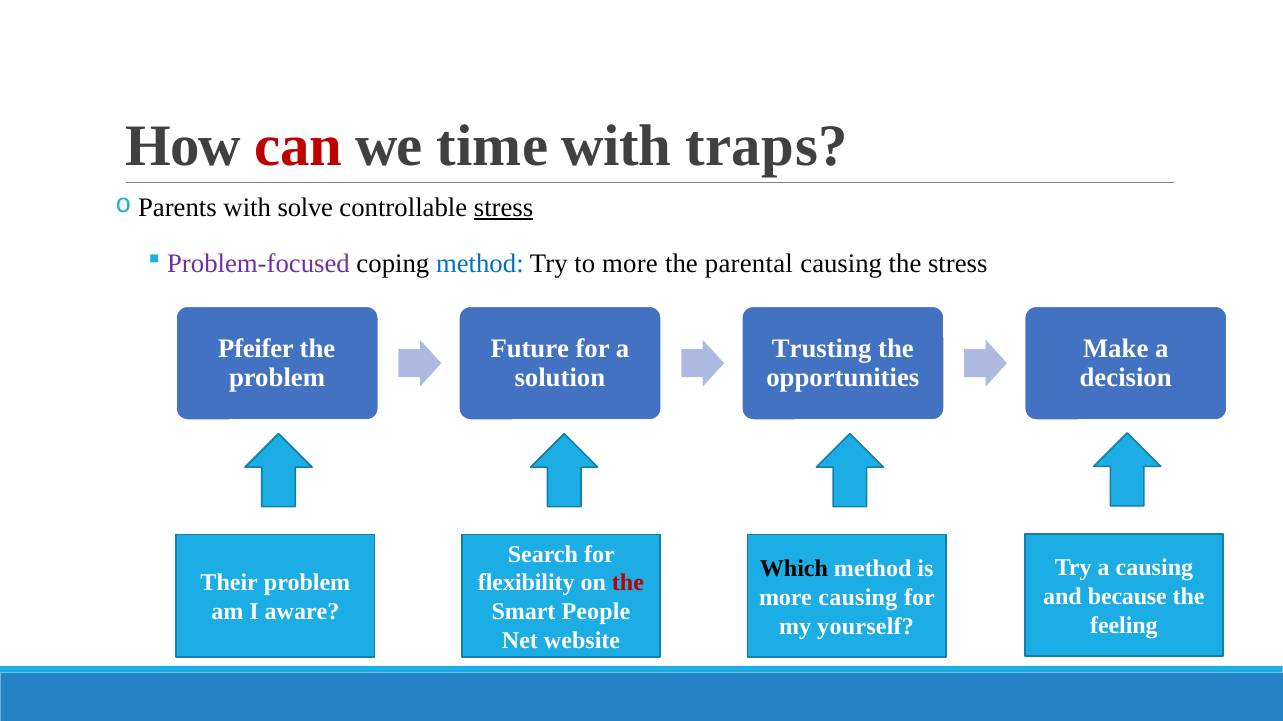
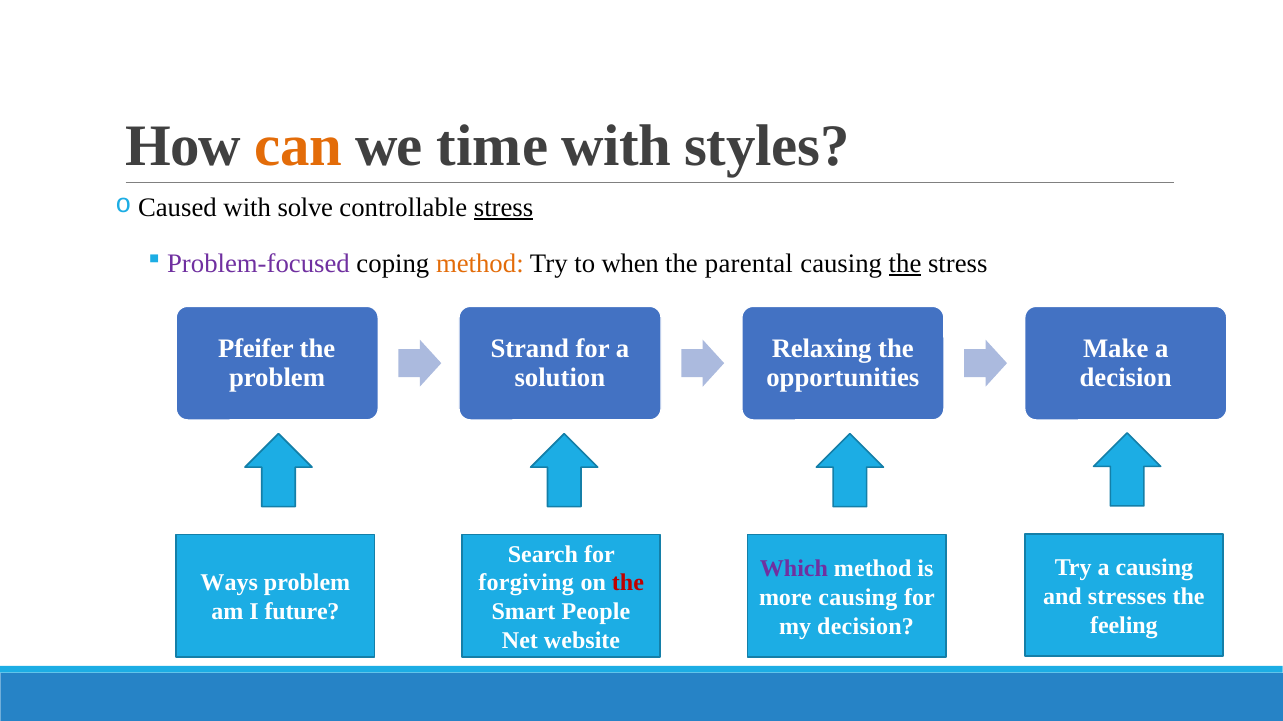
can colour: red -> orange
traps: traps -> styles
Parents: Parents -> Caused
method at (480, 264) colour: blue -> orange
to more: more -> when
the at (905, 264) underline: none -> present
Future: Future -> Strand
Trusting: Trusting -> Relaxing
Which colour: black -> purple
Their: Their -> Ways
flexibility: flexibility -> forgiving
because: because -> stresses
aware: aware -> future
my yourself: yourself -> decision
